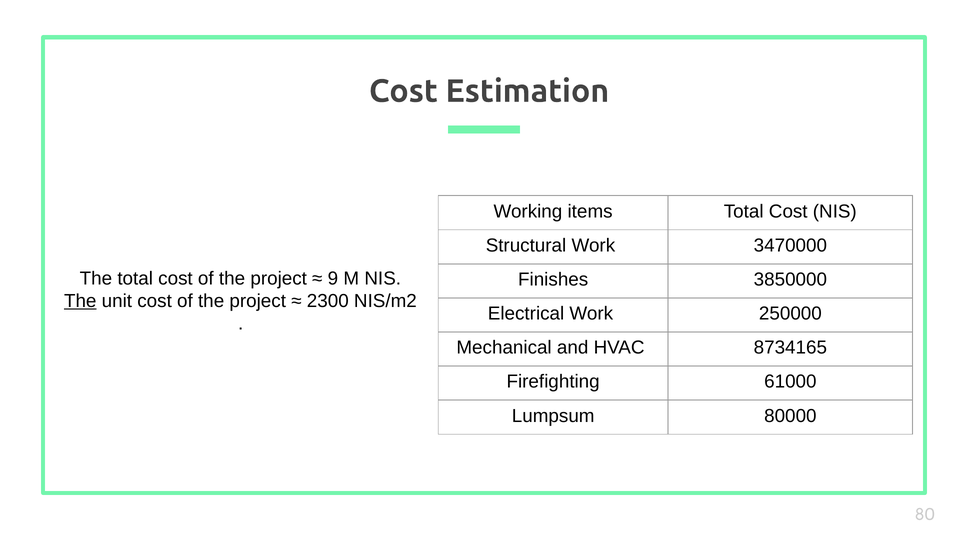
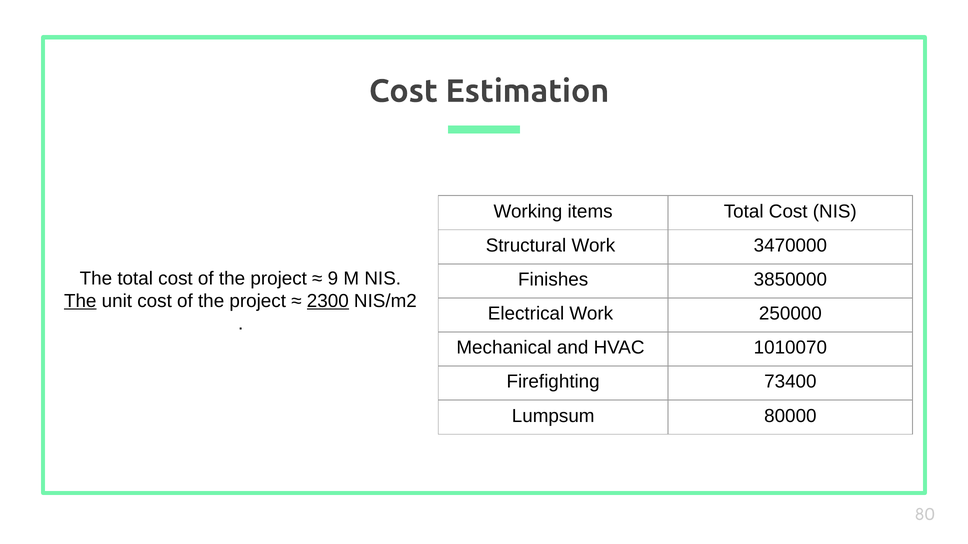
2300 underline: none -> present
8734165: 8734165 -> 1010070
61000: 61000 -> 73400
